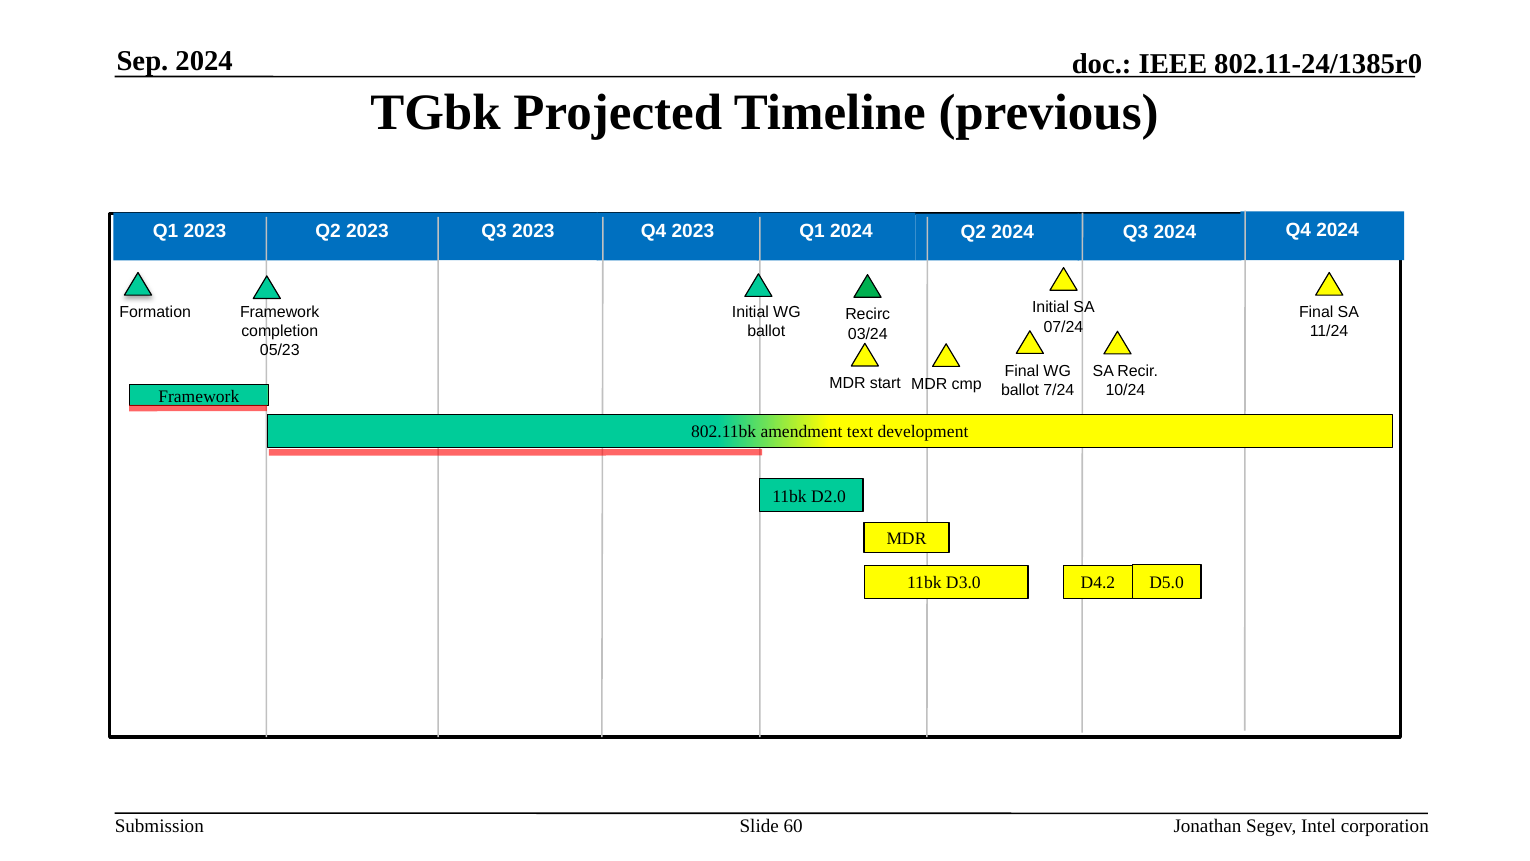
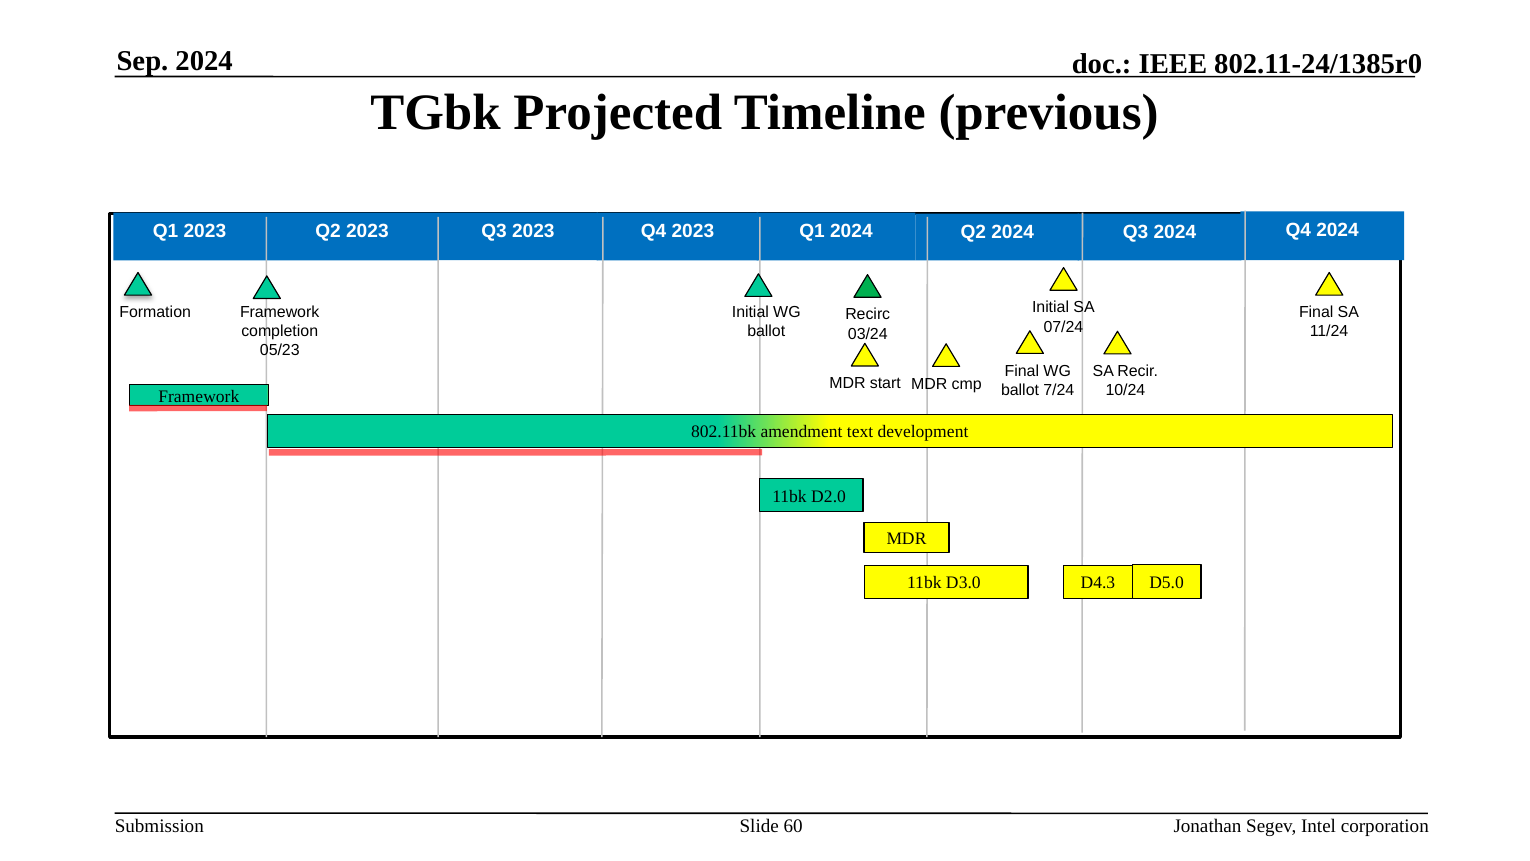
D4.2: D4.2 -> D4.3
